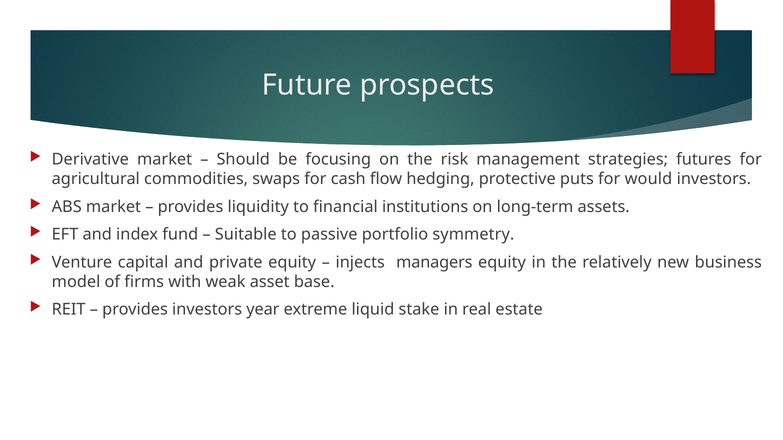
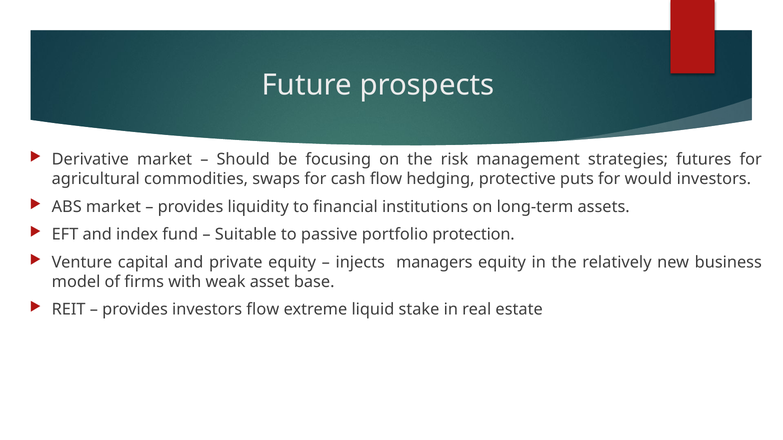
symmetry: symmetry -> protection
investors year: year -> flow
